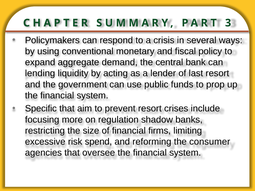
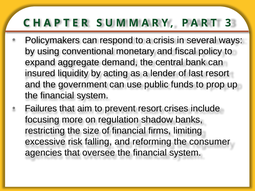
lending: lending -> insured
Specific: Specific -> Failures
spend: spend -> falling
